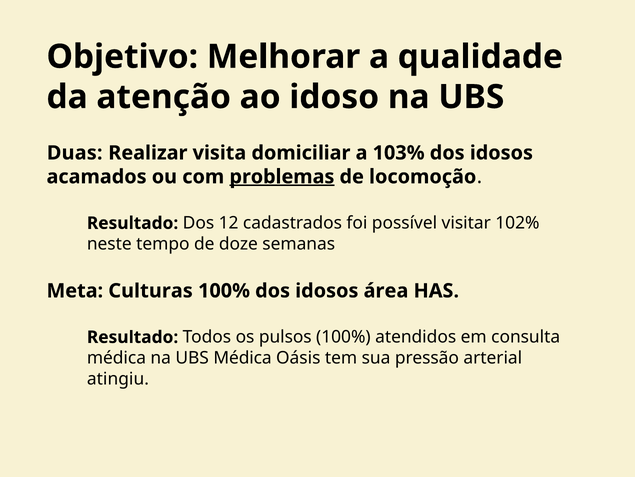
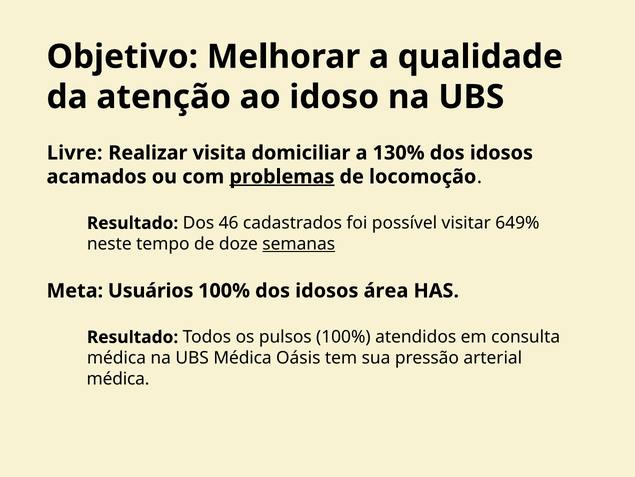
Duas: Duas -> Livre
103%: 103% -> 130%
12: 12 -> 46
102%: 102% -> 649%
semanas underline: none -> present
Culturas: Culturas -> Usuários
atingiu at (118, 378): atingiu -> médica
